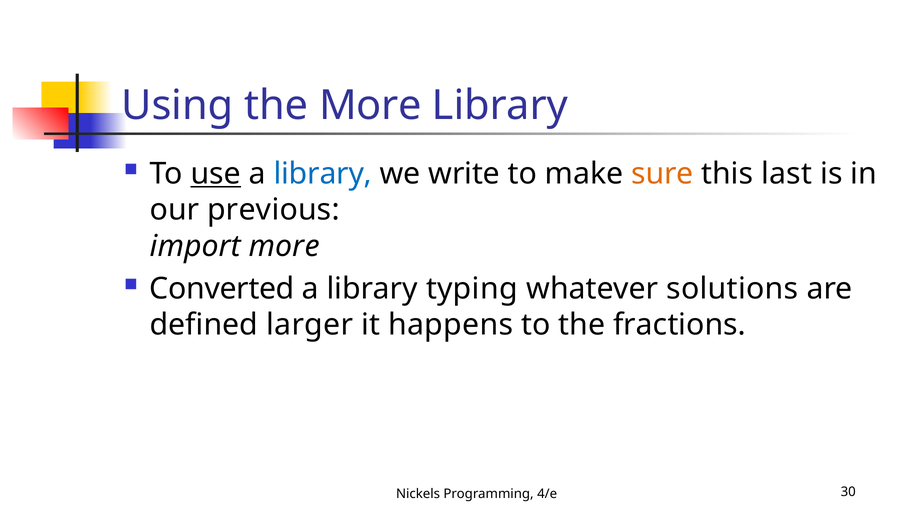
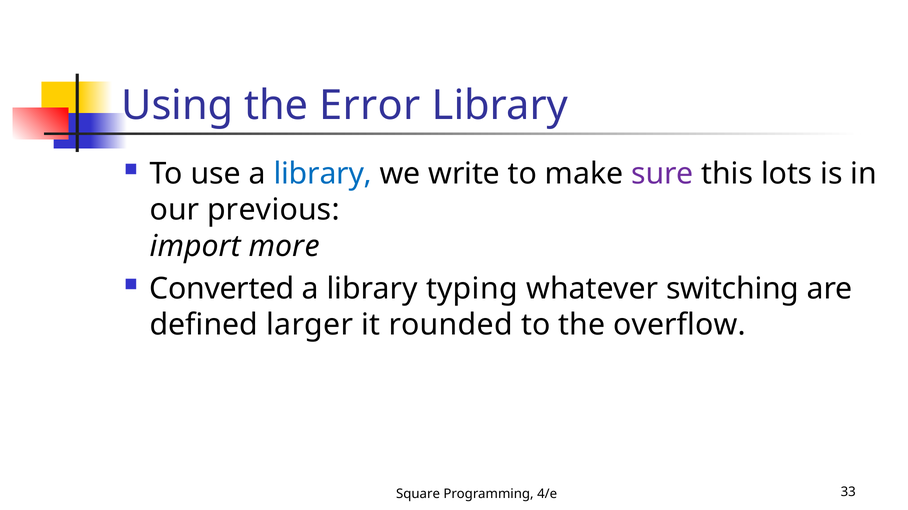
the More: More -> Error
use underline: present -> none
sure colour: orange -> purple
last: last -> lots
solutions: solutions -> switching
happens: happens -> rounded
fractions: fractions -> overflow
Nickels: Nickels -> Square
30: 30 -> 33
